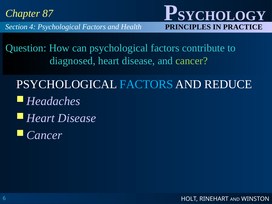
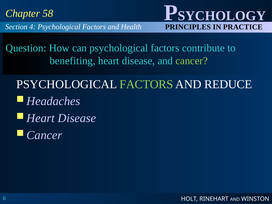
87: 87 -> 58
diagnosed: diagnosed -> benefiting
FACTORS at (146, 84) colour: light blue -> light green
